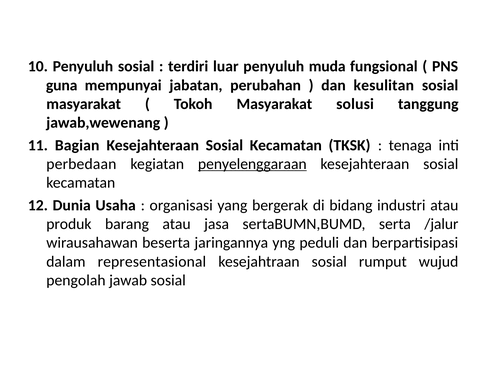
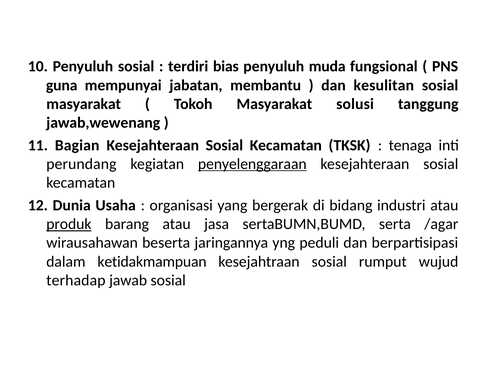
luar: luar -> bias
perubahan: perubahan -> membantu
perbedaan: perbedaan -> perundang
produk underline: none -> present
/jalur: /jalur -> /agar
representasional: representasional -> ketidakmampuan
pengolah: pengolah -> terhadap
